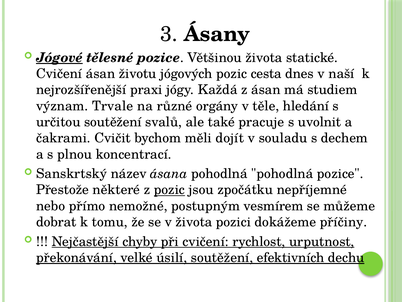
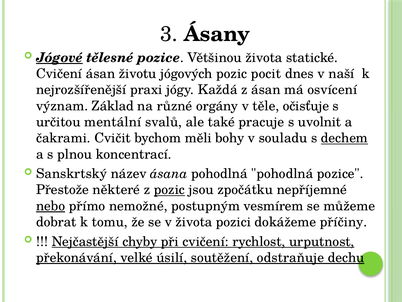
cesta: cesta -> pocit
studiem: studiem -> osvícení
Trvale: Trvale -> Základ
hledání: hledání -> očisťuje
určitou soutěžení: soutěžení -> mentální
dojít: dojít -> bohy
dechem underline: none -> present
nebo underline: none -> present
efektivních: efektivních -> odstraňuje
